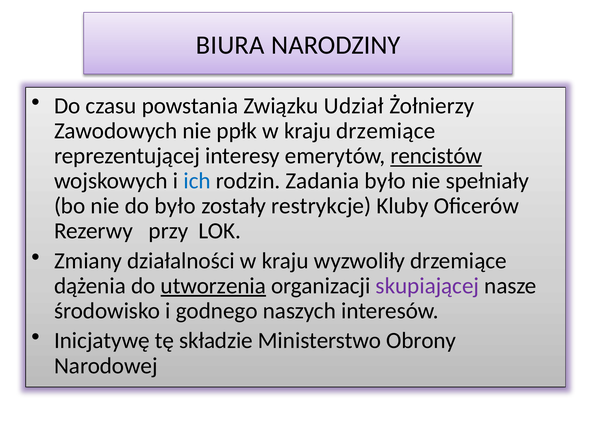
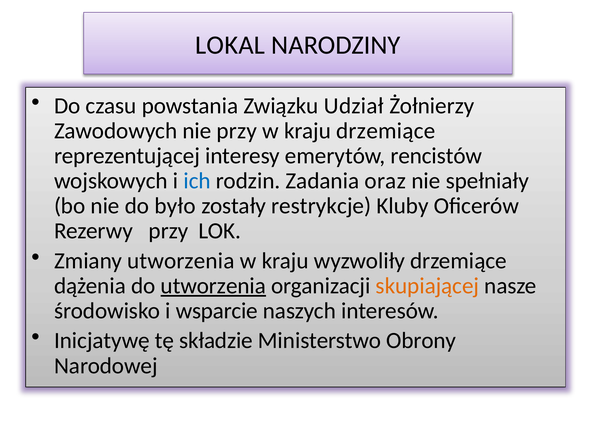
BIURA: BIURA -> LOKAL
nie ppłk: ppłk -> przy
rencistów underline: present -> none
Zadania było: było -> oraz
Zmiany działalności: działalności -> utworzenia
skupiającej colour: purple -> orange
godnego: godnego -> wsparcie
